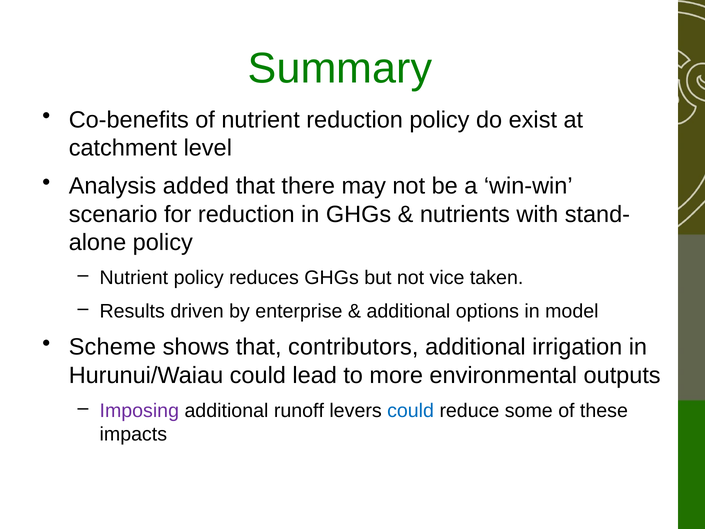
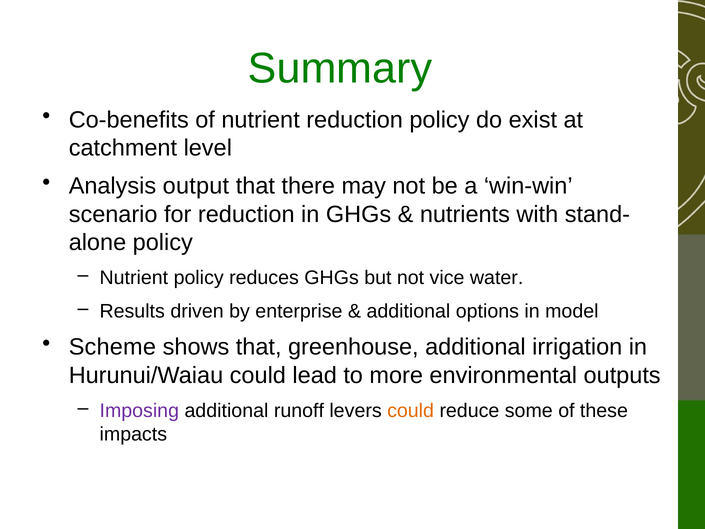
added: added -> output
taken: taken -> water
contributors: contributors -> greenhouse
could at (411, 411) colour: blue -> orange
